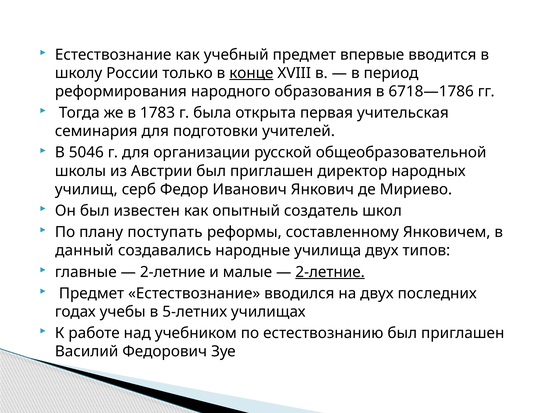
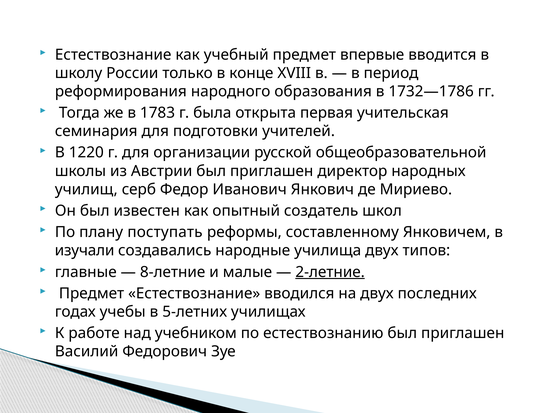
конце underline: present -> none
6718—1786: 6718—1786 -> 1732—1786
5046: 5046 -> 1220
данный: данный -> изучали
2-летние at (173, 272): 2-летние -> 8-летние
